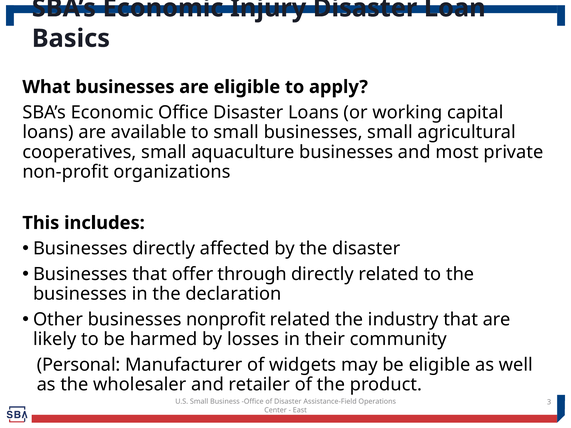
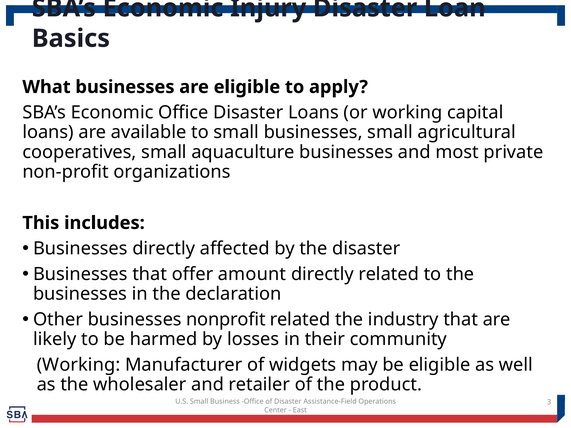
through: through -> amount
Personal at (79, 365): Personal -> Working
